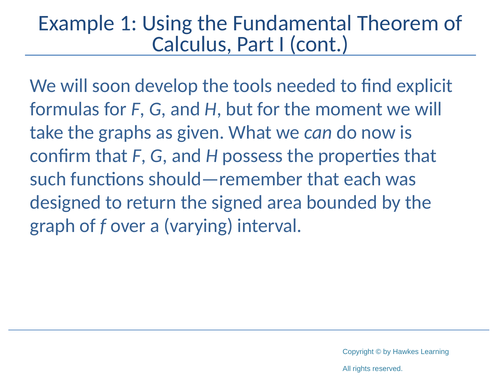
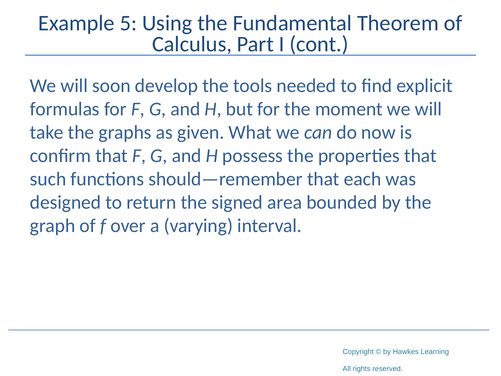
1: 1 -> 5
